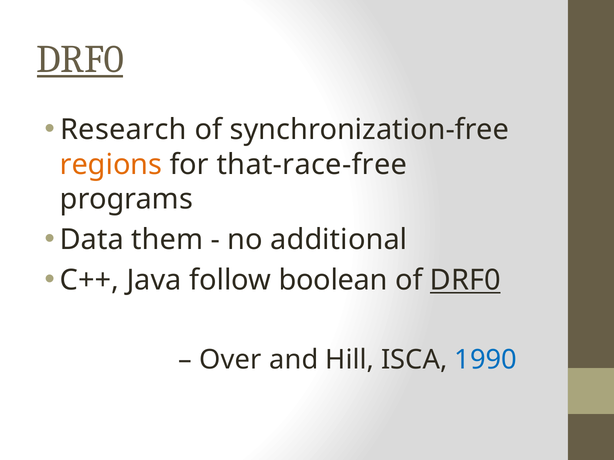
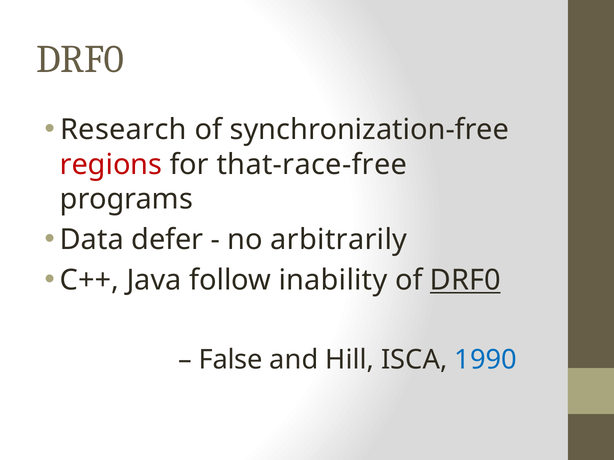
DRF0 at (80, 60) underline: present -> none
regions colour: orange -> red
them: them -> defer
additional: additional -> arbitrarily
boolean: boolean -> inability
Over: Over -> False
